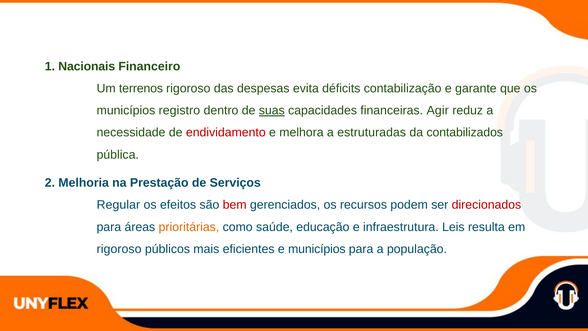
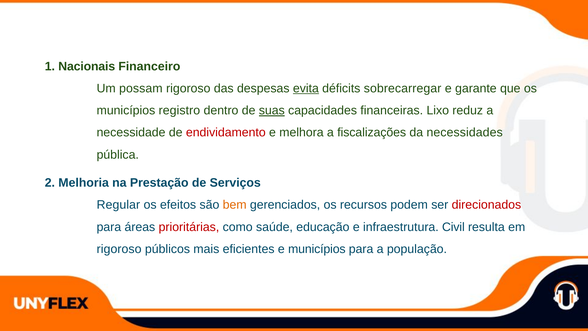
terrenos: terrenos -> possam
evita underline: none -> present
contabilização: contabilização -> sobrecarregar
Agir: Agir -> Lixo
estruturadas: estruturadas -> fiscalizações
contabilizados: contabilizados -> necessidades
bem colour: red -> orange
prioritárias colour: orange -> red
Leis: Leis -> Civil
